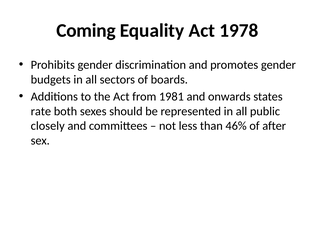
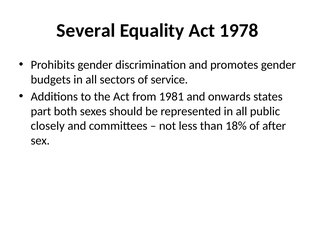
Coming: Coming -> Several
boards: boards -> service
rate: rate -> part
46%: 46% -> 18%
